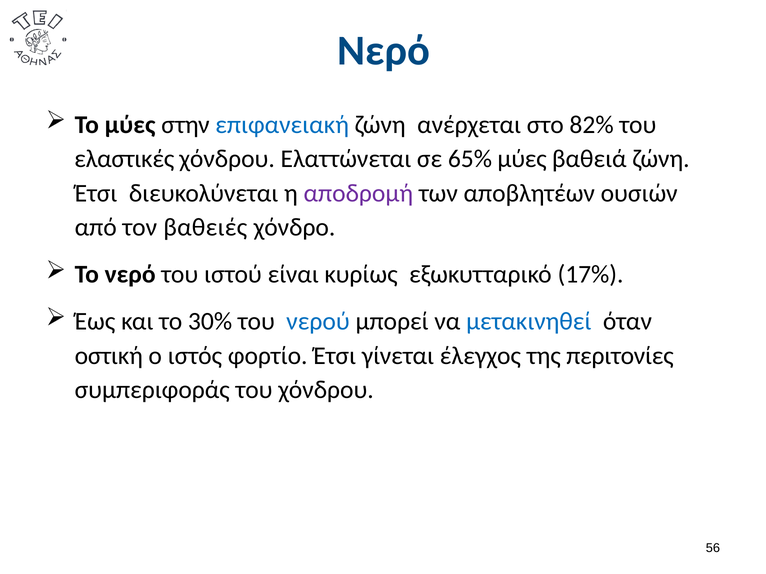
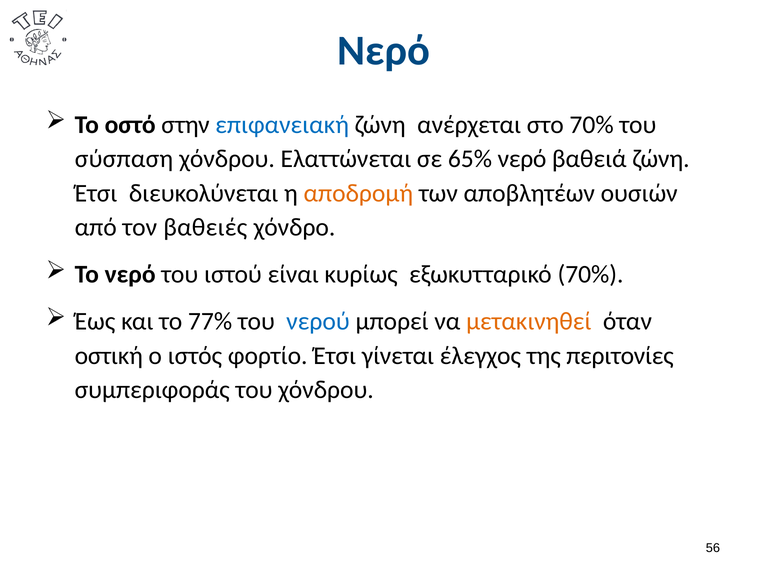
Το μύες: μύες -> οστό
στο 82%: 82% -> 70%
ελαστικές: ελαστικές -> σύσπαση
65% μύες: μύες -> νερό
αποδρομή colour: purple -> orange
εξωκυτταρικό 17%: 17% -> 70%
30%: 30% -> 77%
μετακινηθεί colour: blue -> orange
